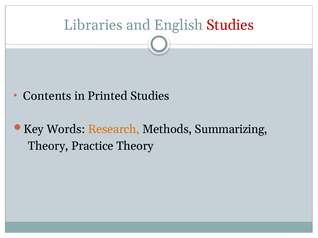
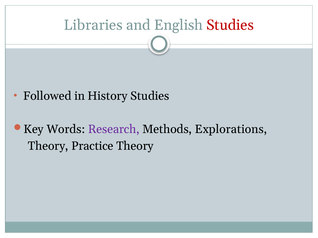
Contents: Contents -> Followed
Printed: Printed -> History
Research colour: orange -> purple
Summarizing: Summarizing -> Explorations
